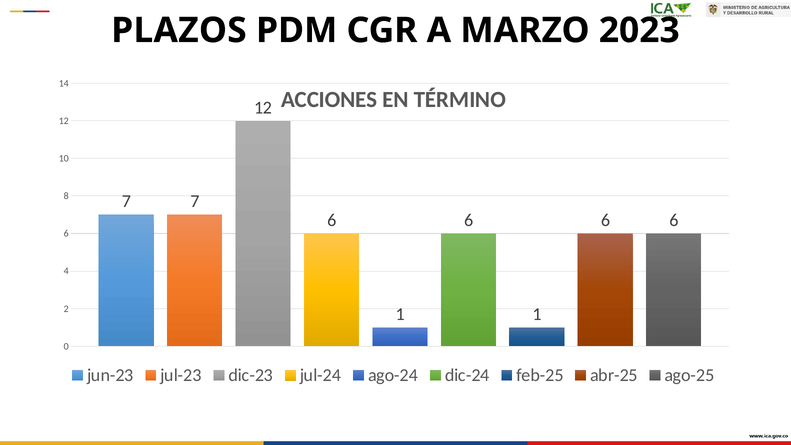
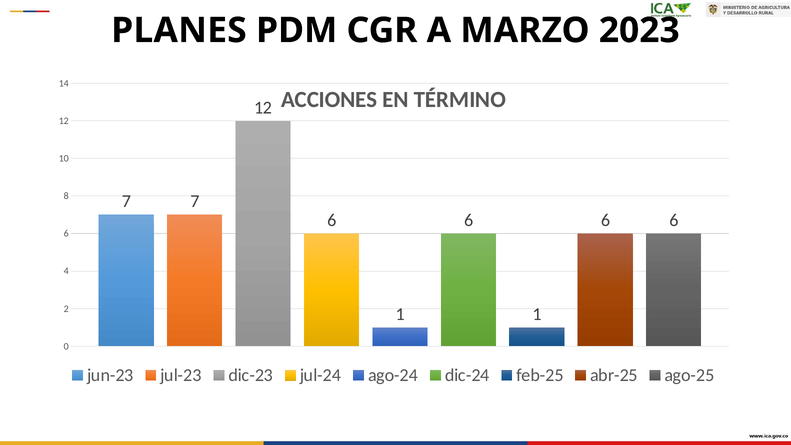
PLAZOS: PLAZOS -> PLANES
